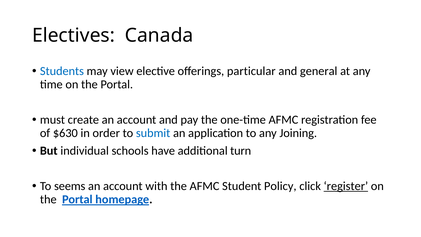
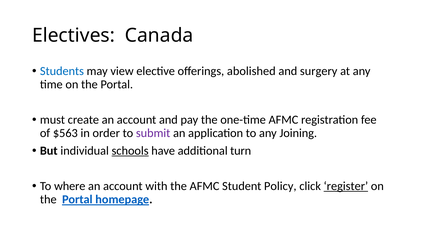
particular: particular -> abolished
general: general -> surgery
$630: $630 -> $563
submit colour: blue -> purple
schools underline: none -> present
seems: seems -> where
